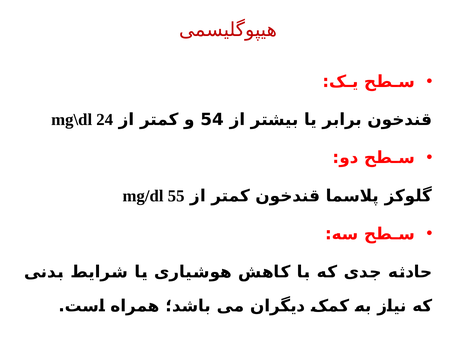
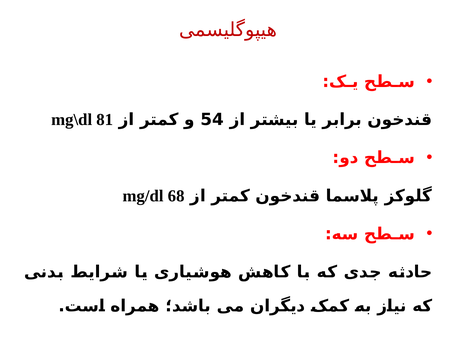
24: 24 -> 81
55: 55 -> 68
